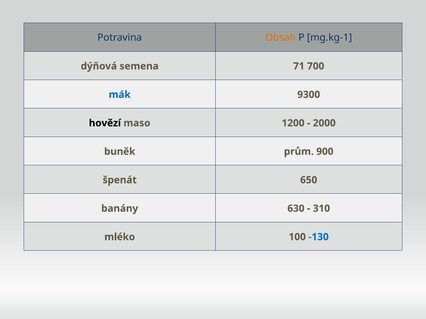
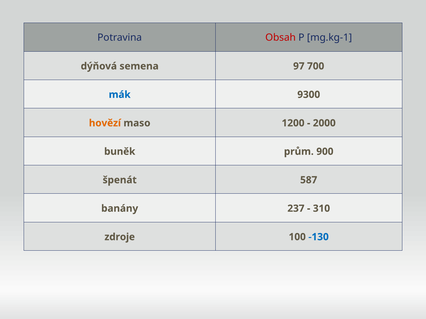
Obsah colour: orange -> red
71: 71 -> 97
hovězí colour: black -> orange
650: 650 -> 587
630: 630 -> 237
mléko: mléko -> zdroje
